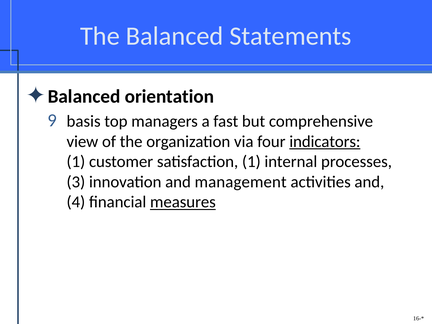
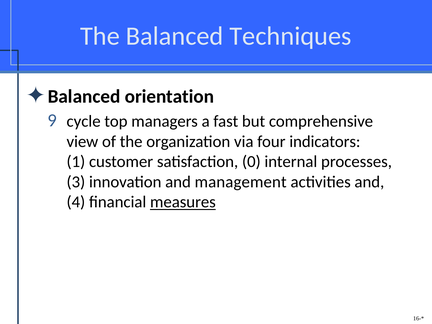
Statements: Statements -> Techniques
basis: basis -> cycle
indicators underline: present -> none
satisfaction 1: 1 -> 0
